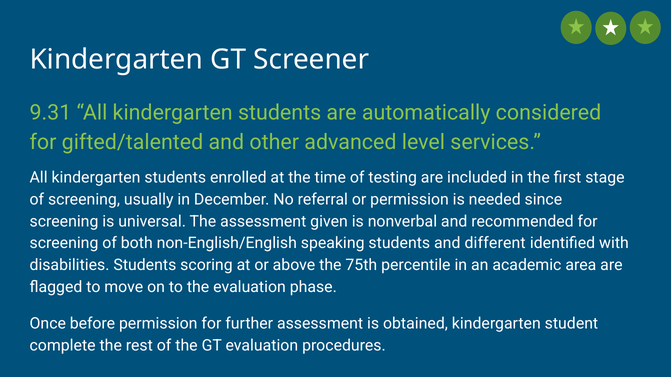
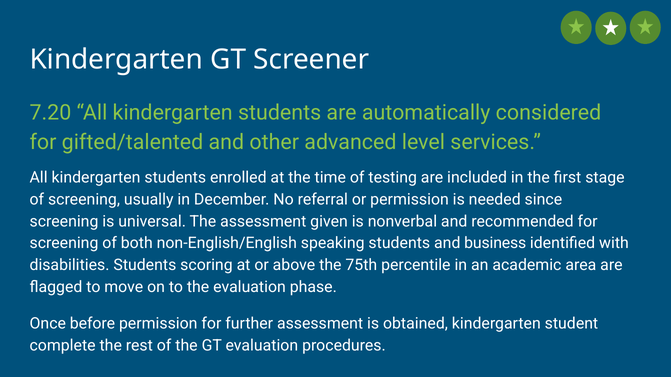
9.31: 9.31 -> 7.20
different: different -> business
